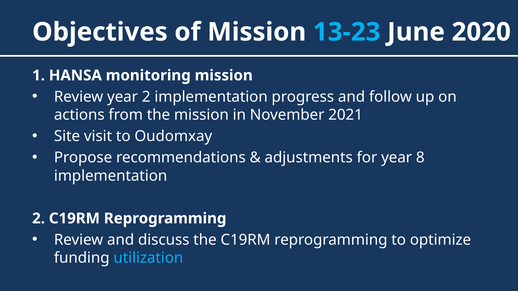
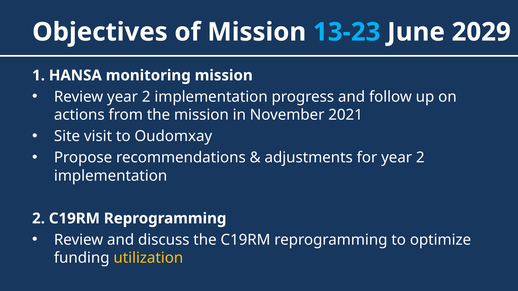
2020: 2020 -> 2029
for year 8: 8 -> 2
utilization colour: light blue -> yellow
